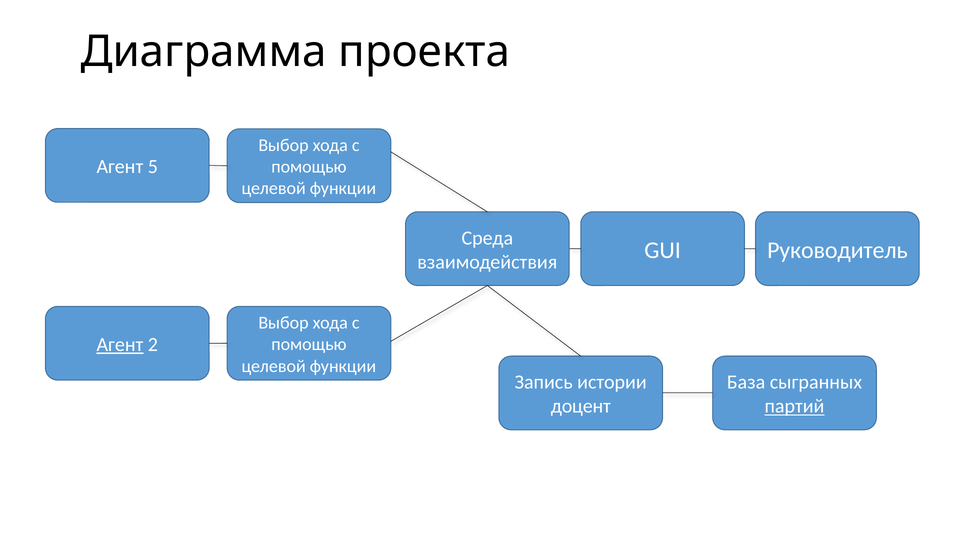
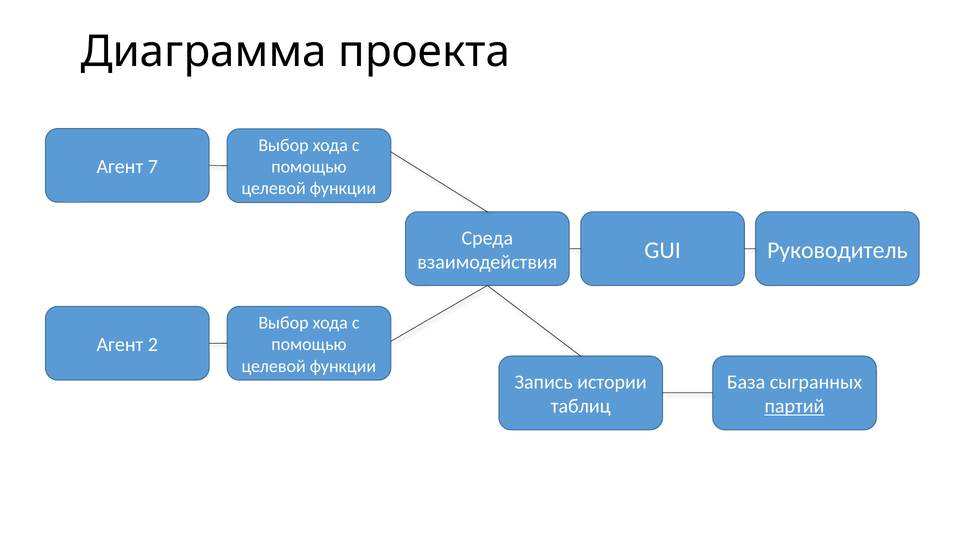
5: 5 -> 7
Агент at (120, 345) underline: present -> none
доцент: доцент -> таблиц
